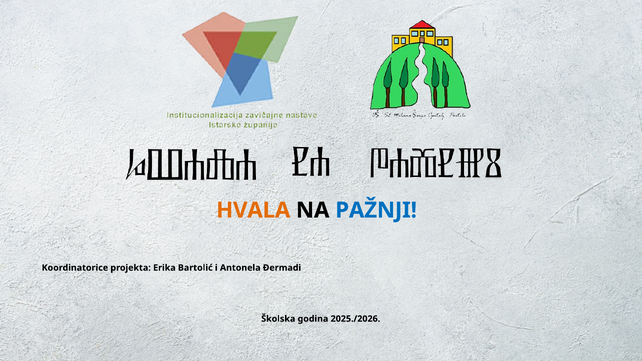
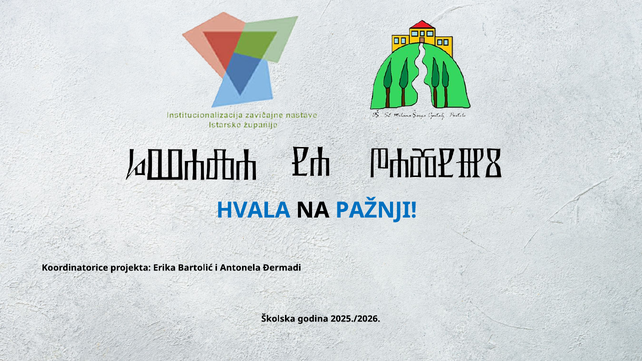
HVALA colour: orange -> blue
